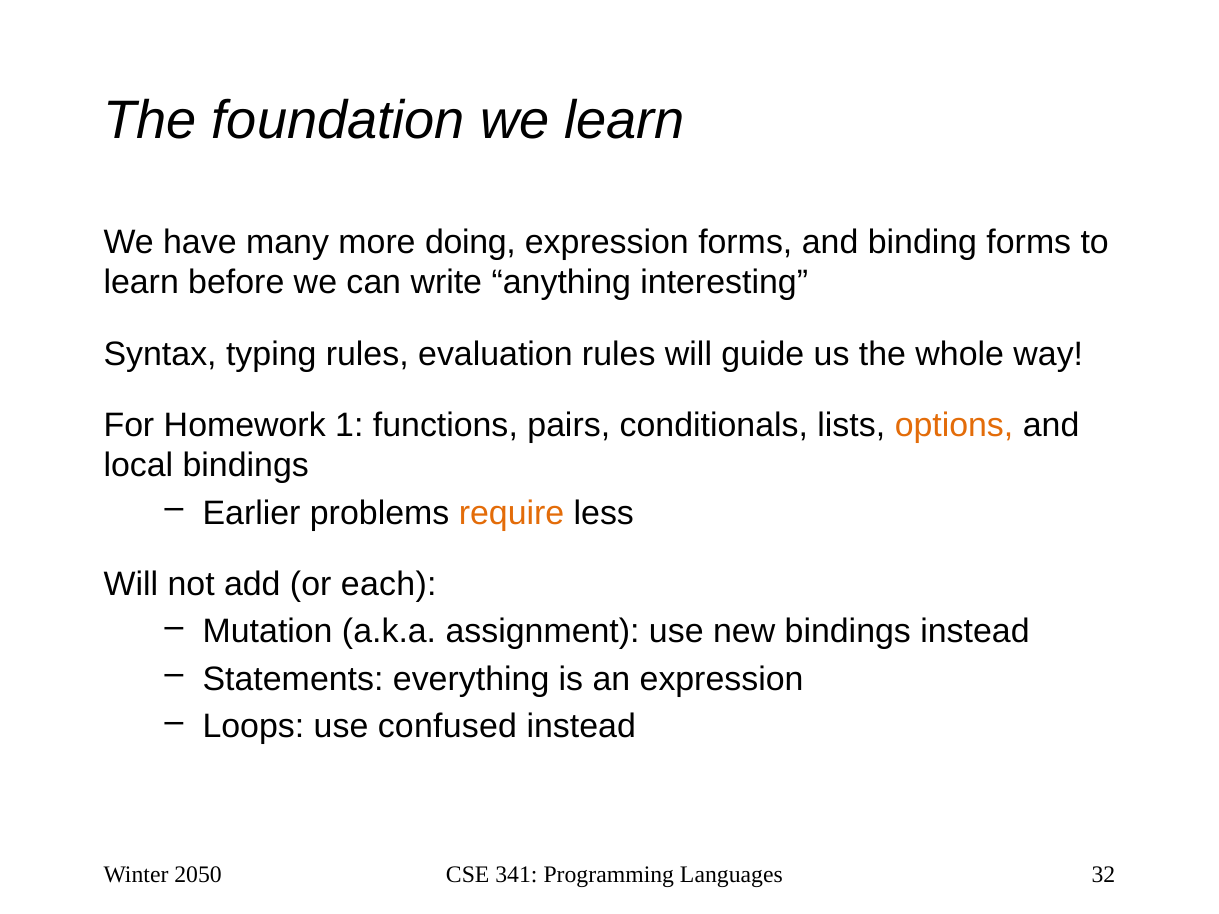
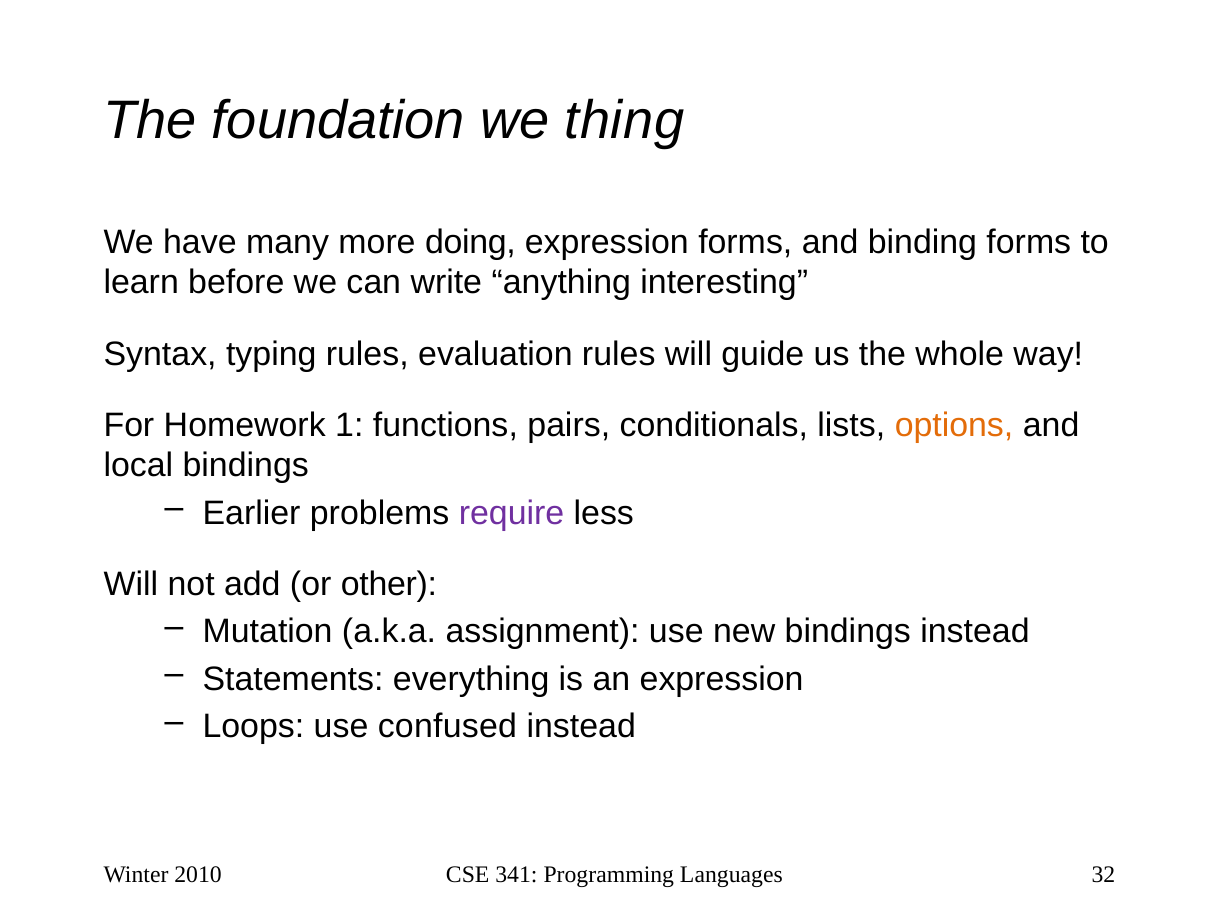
we learn: learn -> thing
require colour: orange -> purple
each: each -> other
2050: 2050 -> 2010
